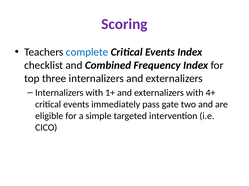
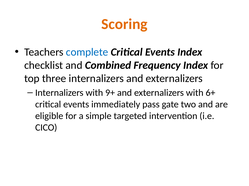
Scoring colour: purple -> orange
1+: 1+ -> 9+
4+: 4+ -> 6+
